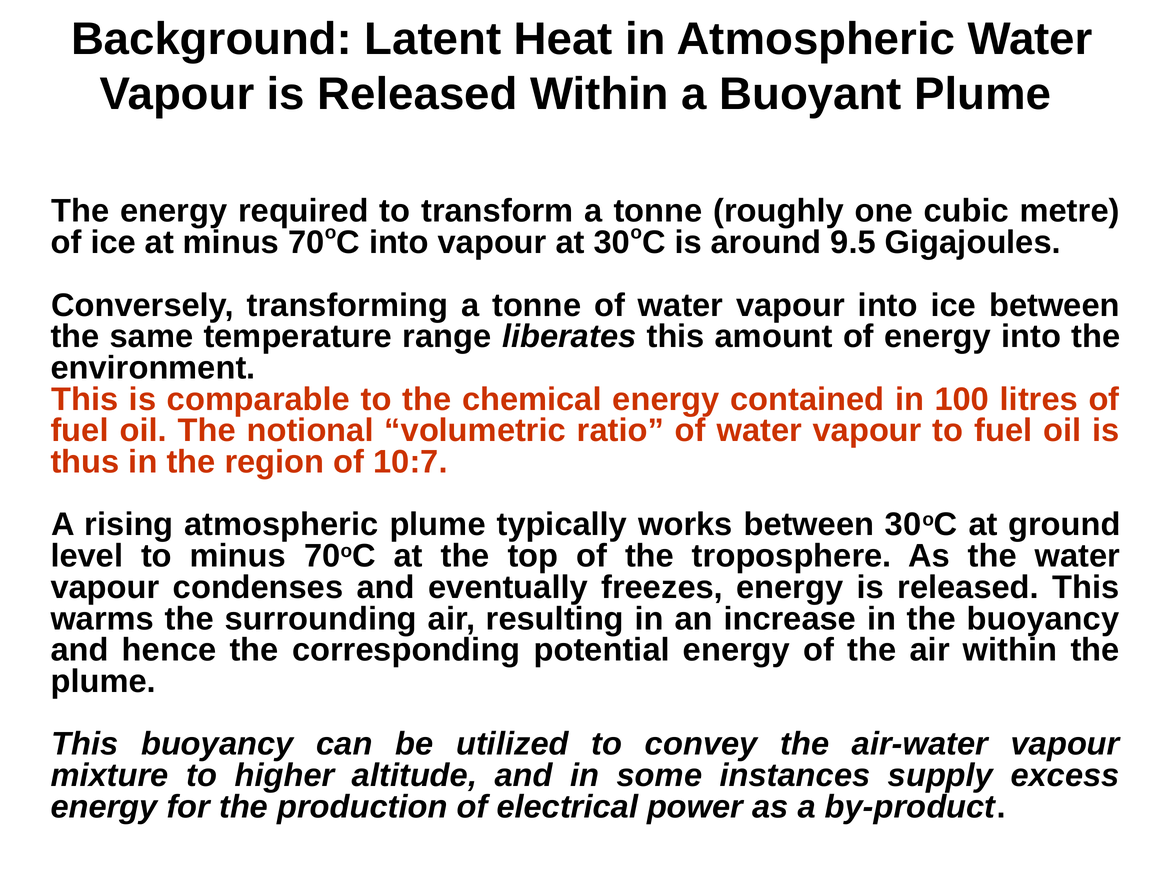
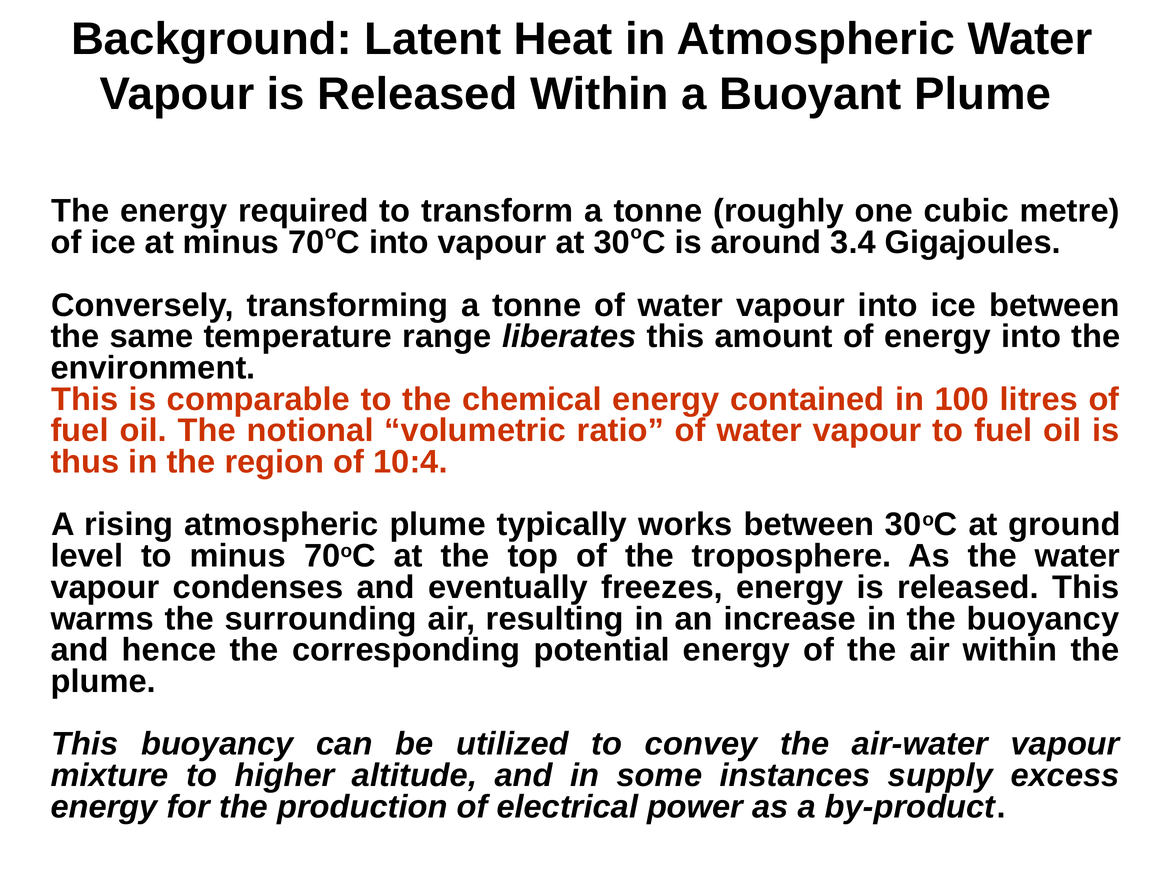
9.5: 9.5 -> 3.4
10:7: 10:7 -> 10:4
